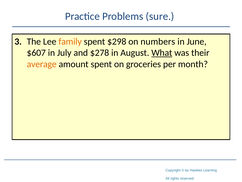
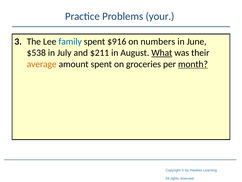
sure: sure -> your
family colour: orange -> blue
$298: $298 -> $916
$607: $607 -> $538
$278: $278 -> $211
month underline: none -> present
